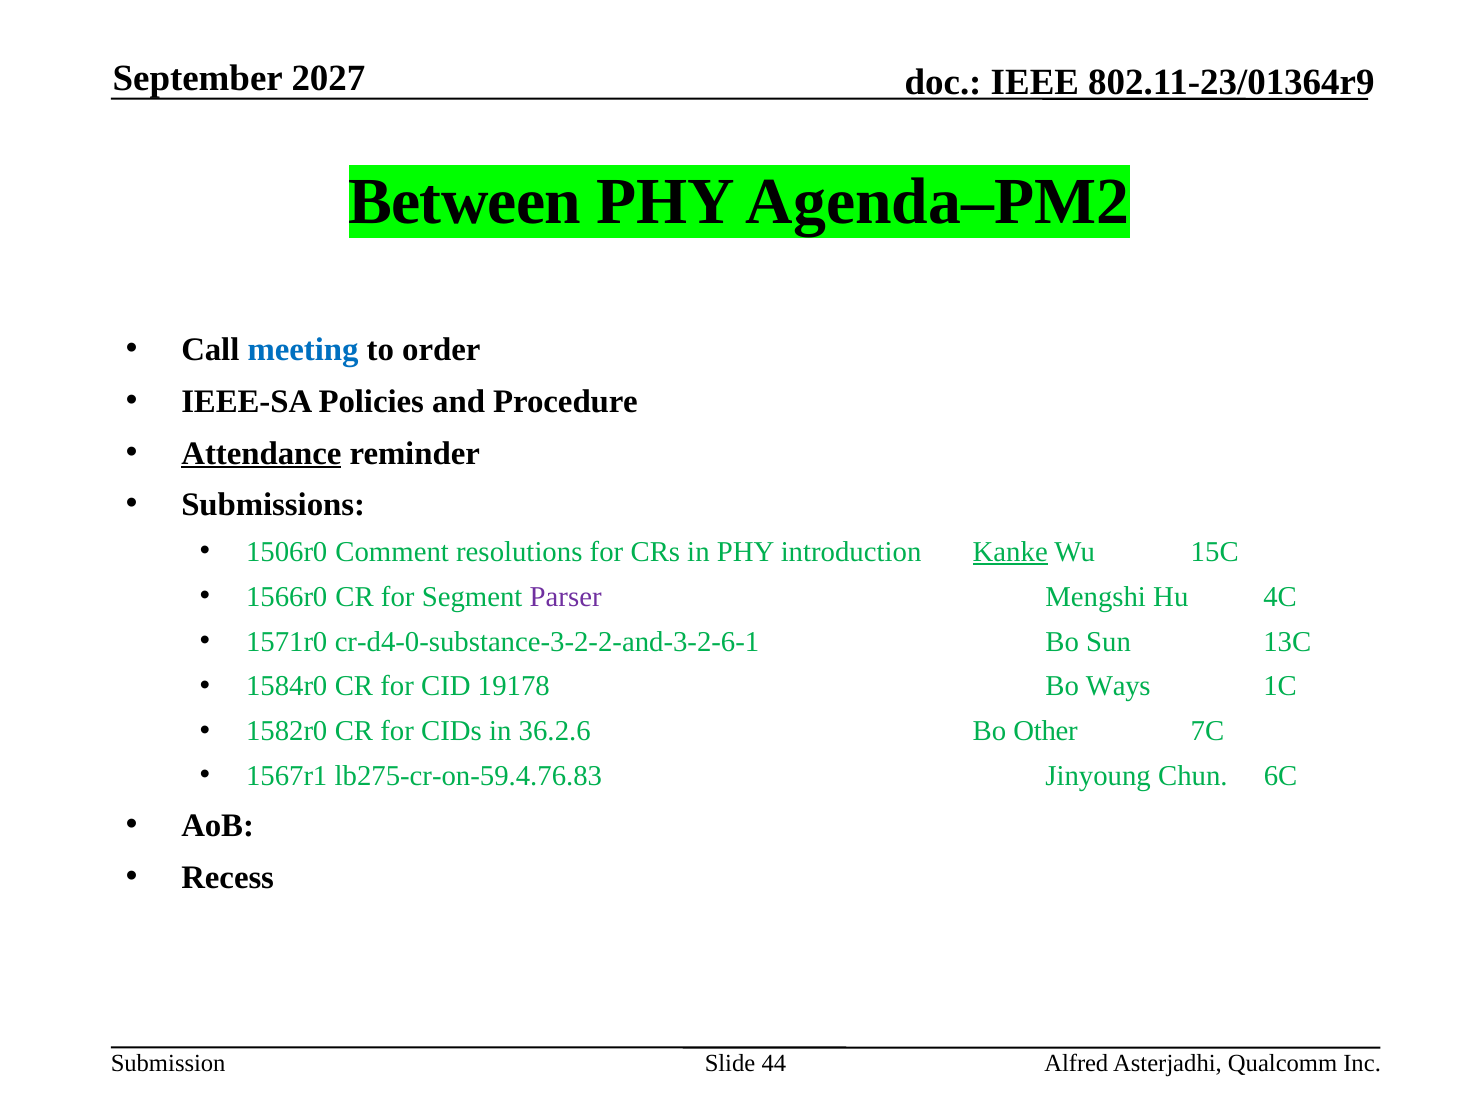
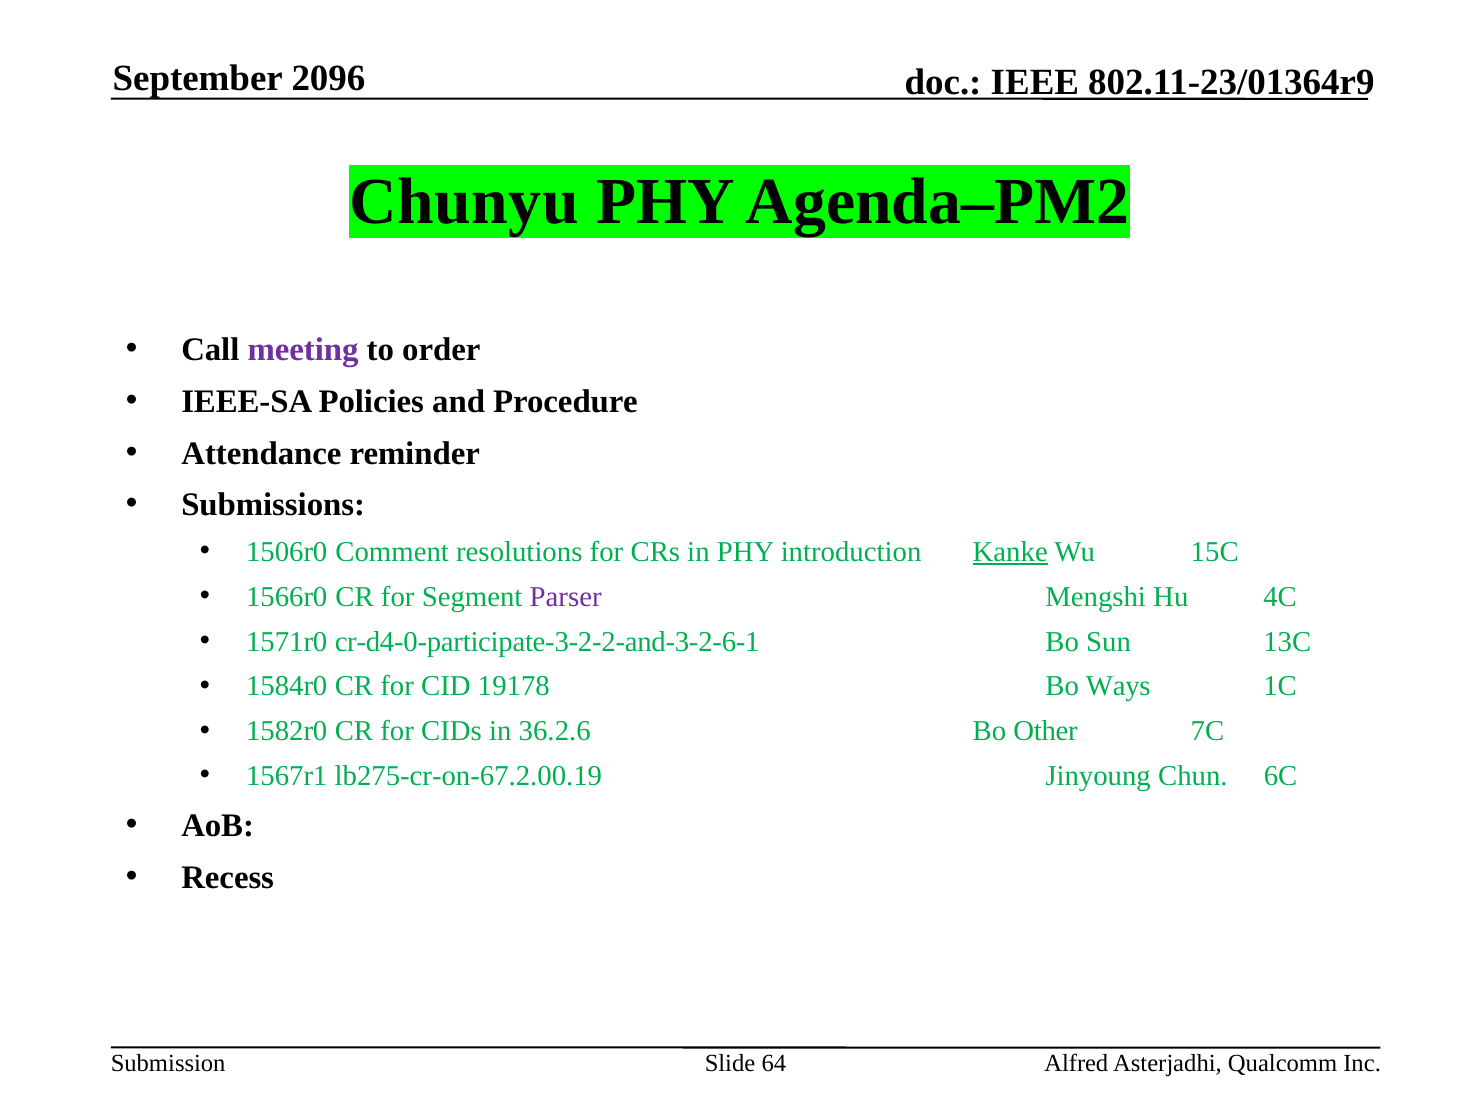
2027: 2027 -> 2096
Between: Between -> Chunyu
meeting colour: blue -> purple
Attendance underline: present -> none
cr-d4-0-substance-3-2-2-and-3-2-6-1: cr-d4-0-substance-3-2-2-and-3-2-6-1 -> cr-d4-0-participate-3-2-2-and-3-2-6-1
lb275-cr-on-59.4.76.83: lb275-cr-on-59.4.76.83 -> lb275-cr-on-67.2.00.19
44: 44 -> 64
